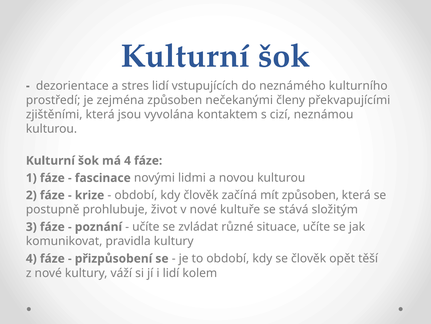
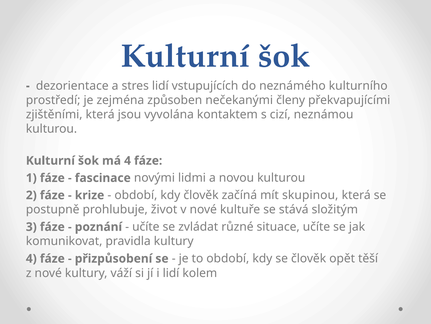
mít způsoben: způsoben -> skupinou
